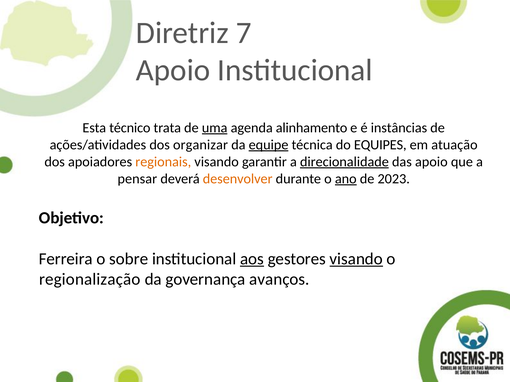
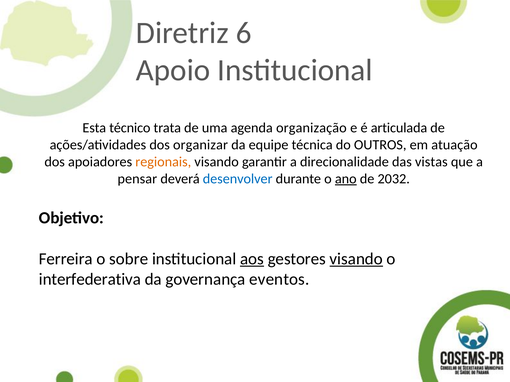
7: 7 -> 6
uma underline: present -> none
alinhamento: alinhamento -> organização
instâncias: instâncias -> articulada
equipe underline: present -> none
EQUIPES: EQUIPES -> OUTROS
direcionalidade underline: present -> none
das apoio: apoio -> vistas
desenvolver colour: orange -> blue
2023: 2023 -> 2032
regionalização: regionalização -> interfederativa
avanços: avanços -> eventos
